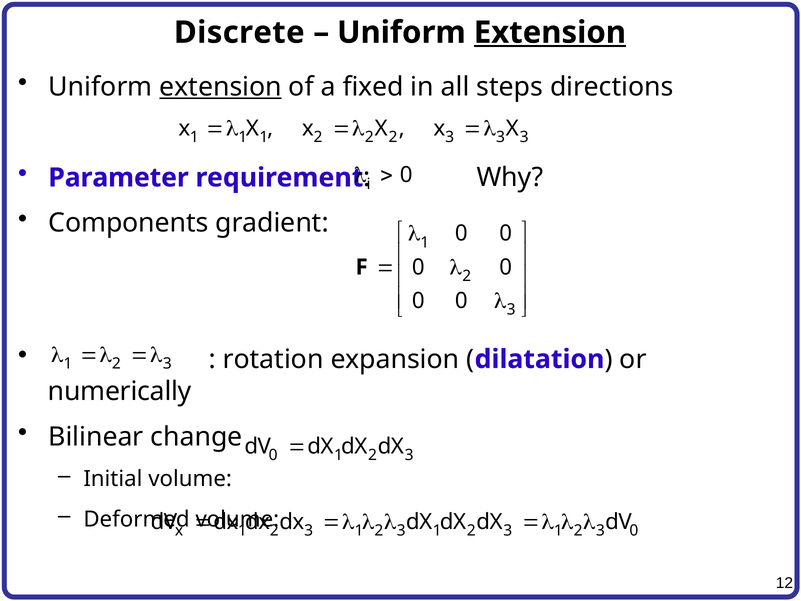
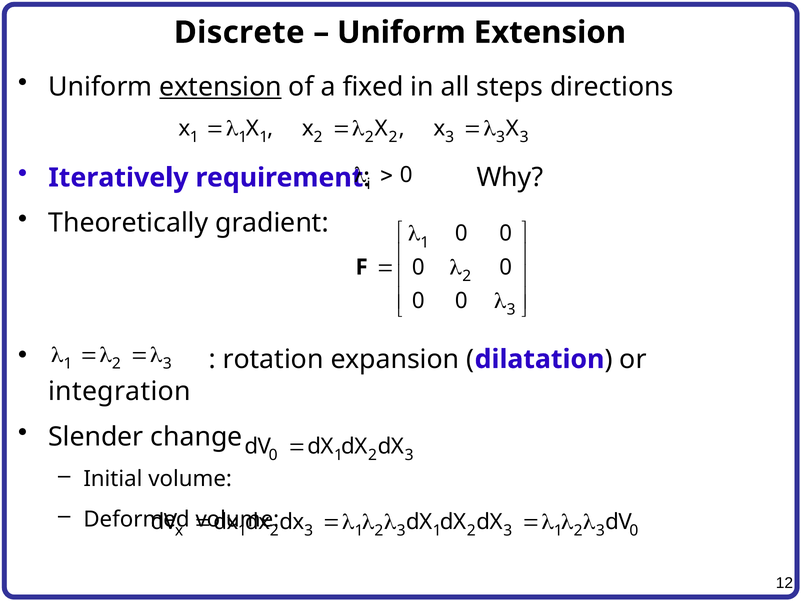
Extension at (550, 32) underline: present -> none
Parameter: Parameter -> Iteratively
Components: Components -> Theoretically
numerically: numerically -> integration
Bilinear: Bilinear -> Slender
